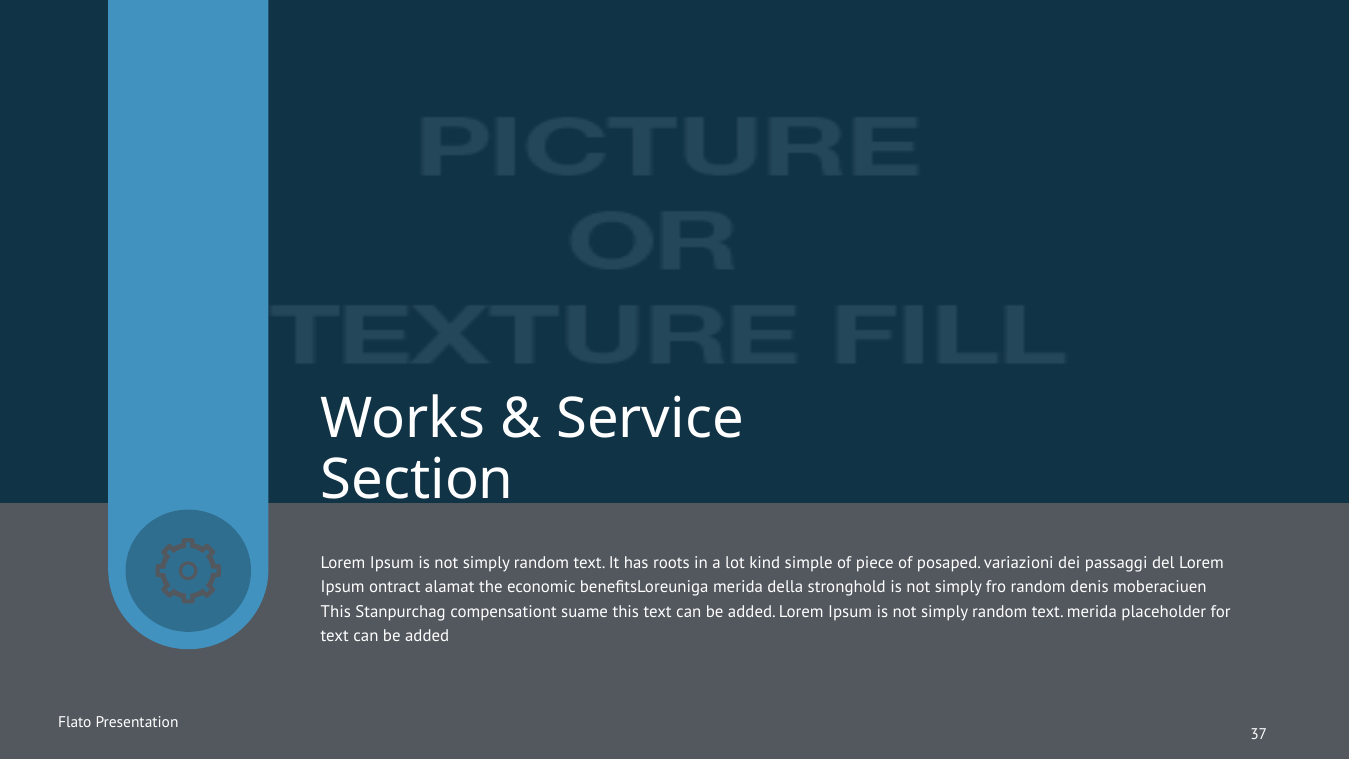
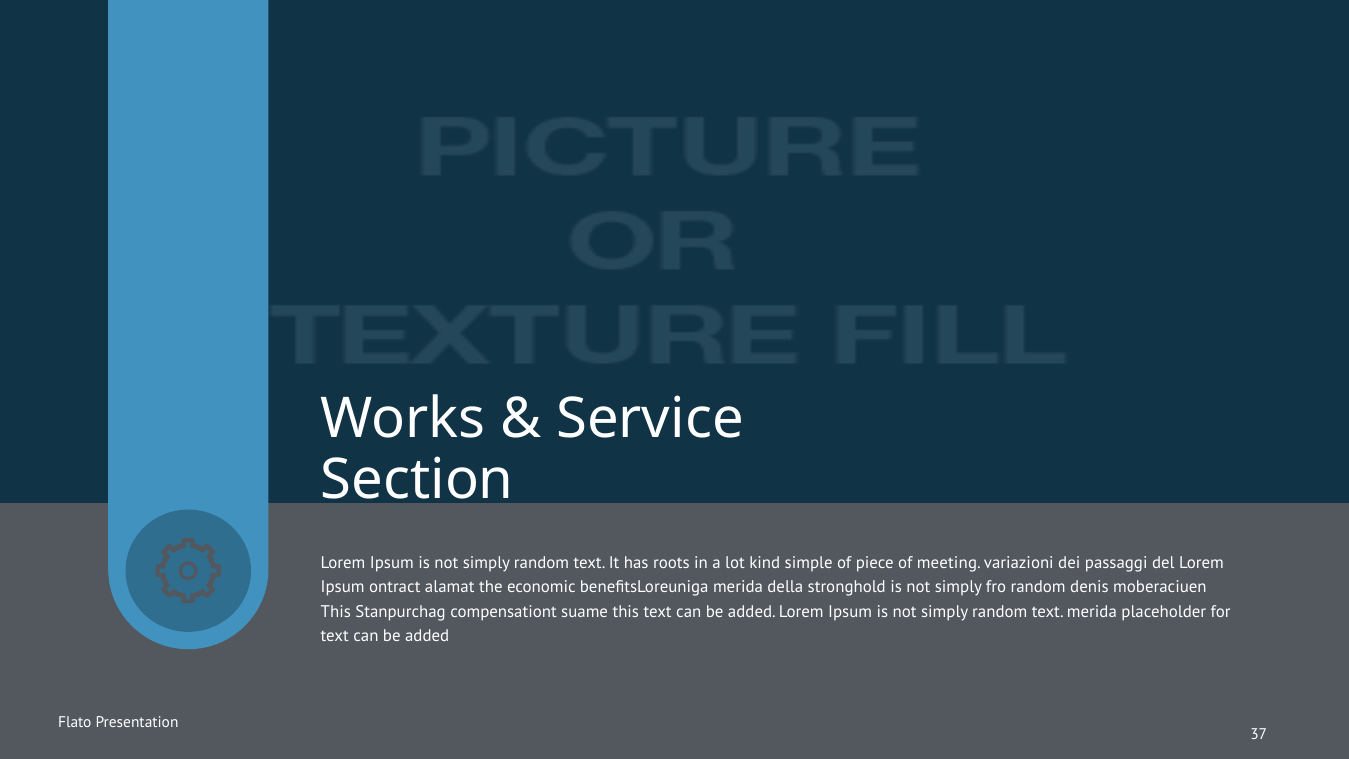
posaped: posaped -> meeting
